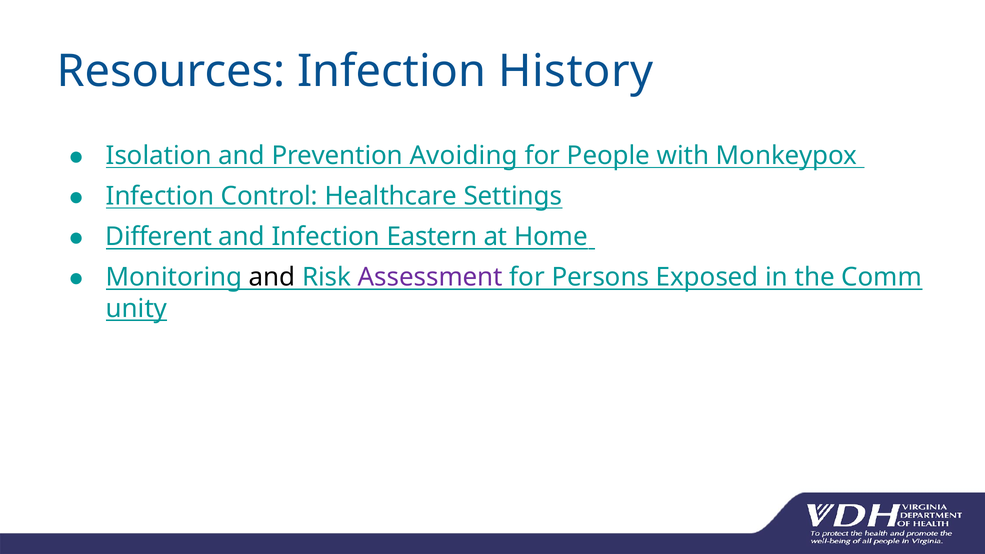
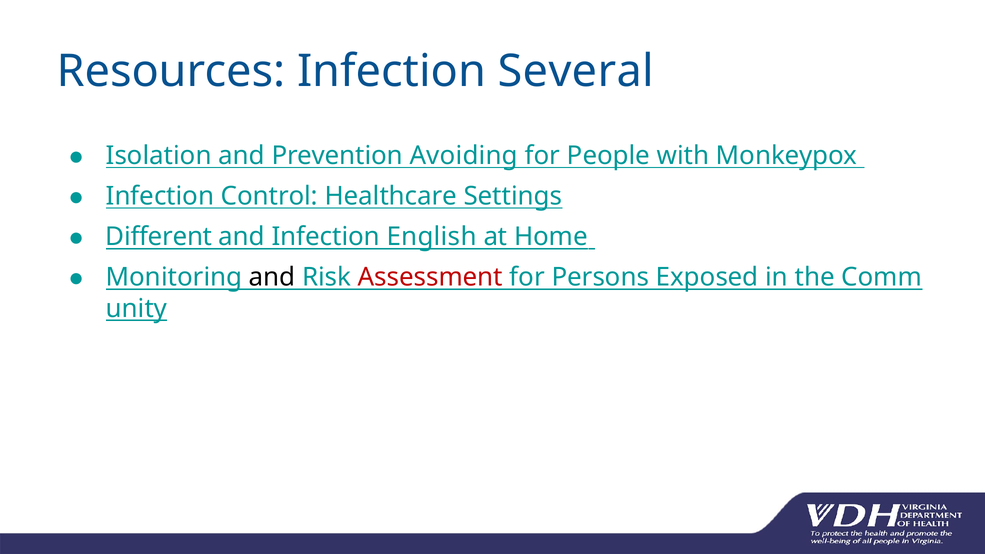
History: History -> Several
Eastern: Eastern -> English
Assessment colour: purple -> red
